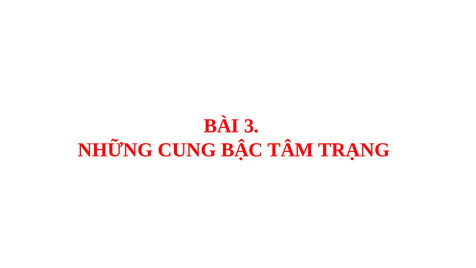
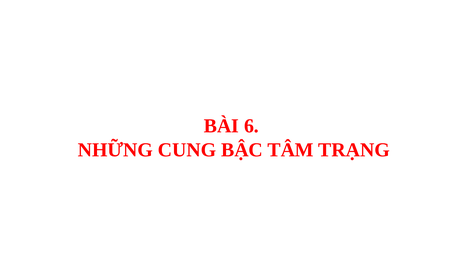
3: 3 -> 6
